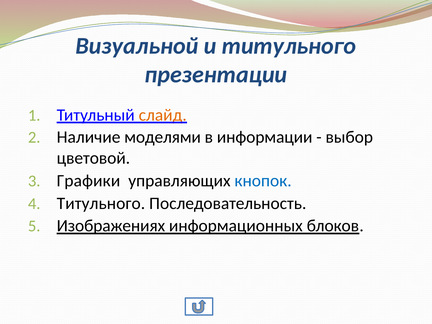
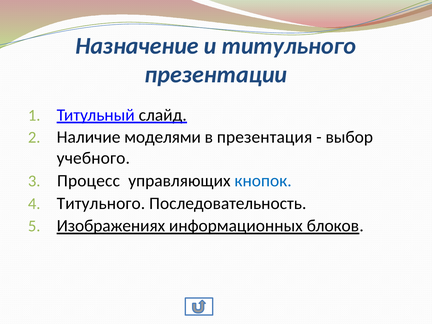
Визуальной: Визуальной -> Назначение
слайд colour: orange -> black
информации: информации -> презентация
цветовой: цветовой -> учебного
Графики: Графики -> Процесс
